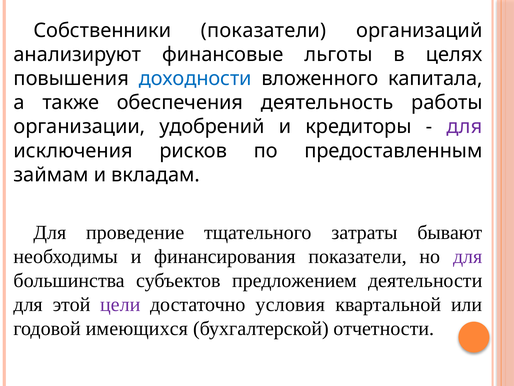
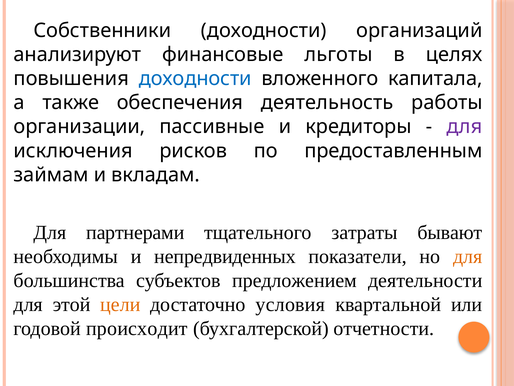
Собственники показатели: показатели -> доходности
удобрений: удобрений -> пассивные
проведение: проведение -> партнерами
финансирования: финансирования -> непредвиденных
для at (468, 256) colour: purple -> orange
цели colour: purple -> orange
имеющихся: имеющихся -> происходит
